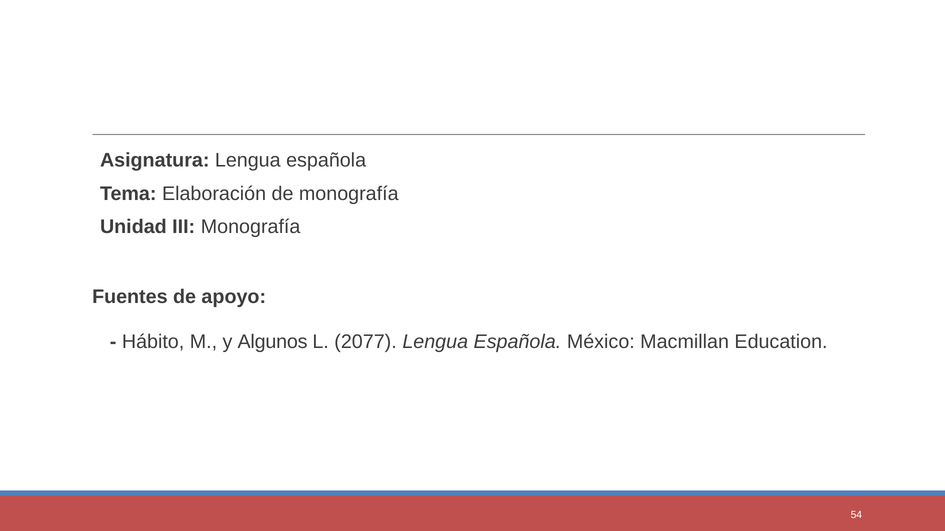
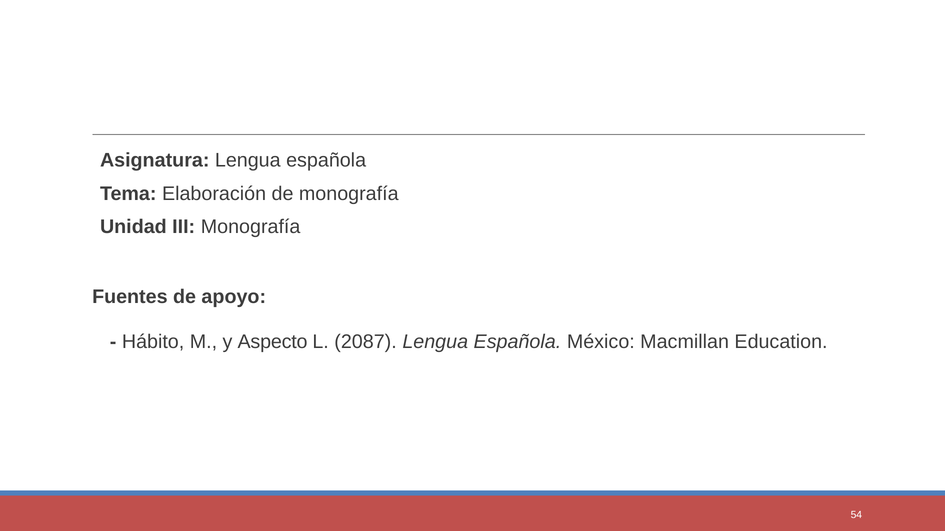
Algunos: Algunos -> Aspecto
2077: 2077 -> 2087
